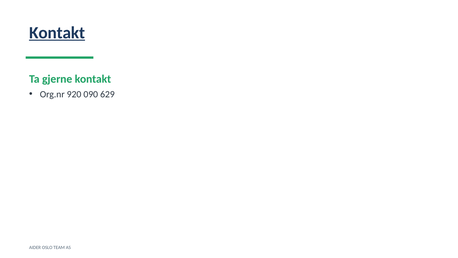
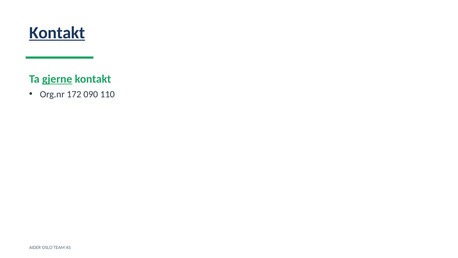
gjerne underline: none -> present
920: 920 -> 172
629: 629 -> 110
